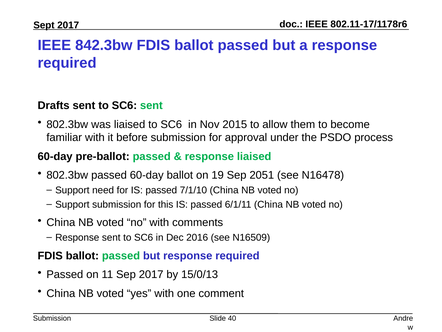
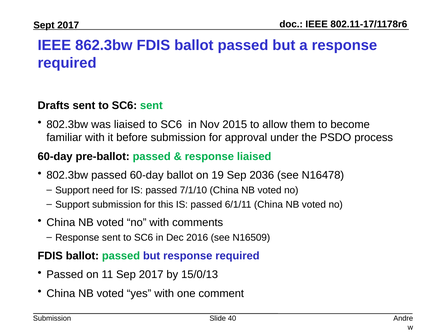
842.3bw: 842.3bw -> 862.3bw
2051: 2051 -> 2036
